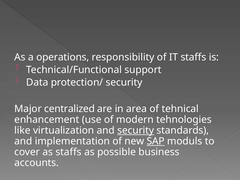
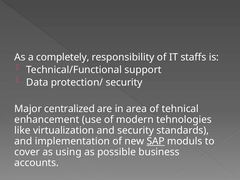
operations: operations -> completely
security at (136, 130) underline: present -> none
as staffs: staffs -> using
